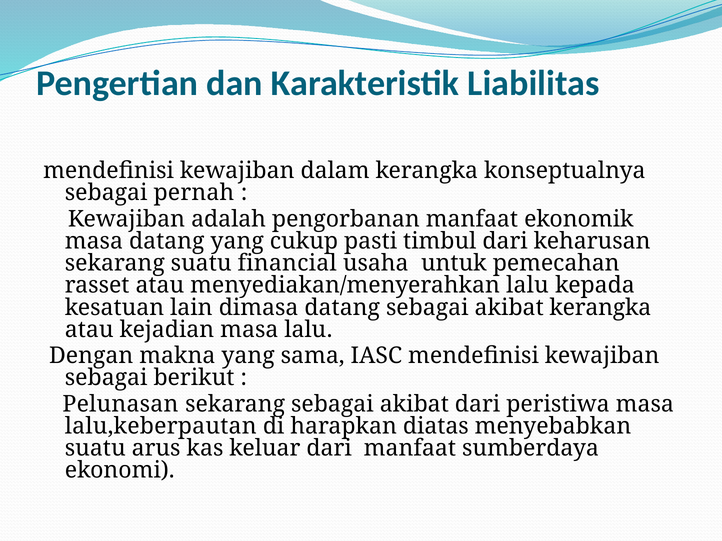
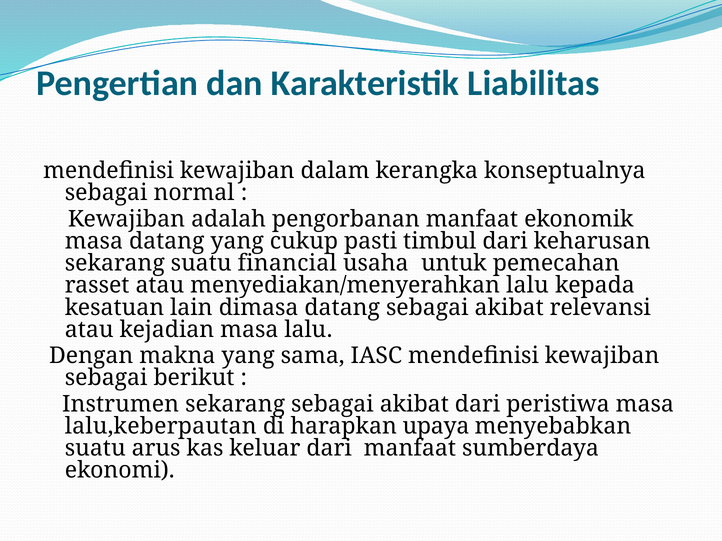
pernah: pernah -> normal
akibat kerangka: kerangka -> relevansi
Pelunasan: Pelunasan -> Instrumen
diatas: diatas -> upaya
